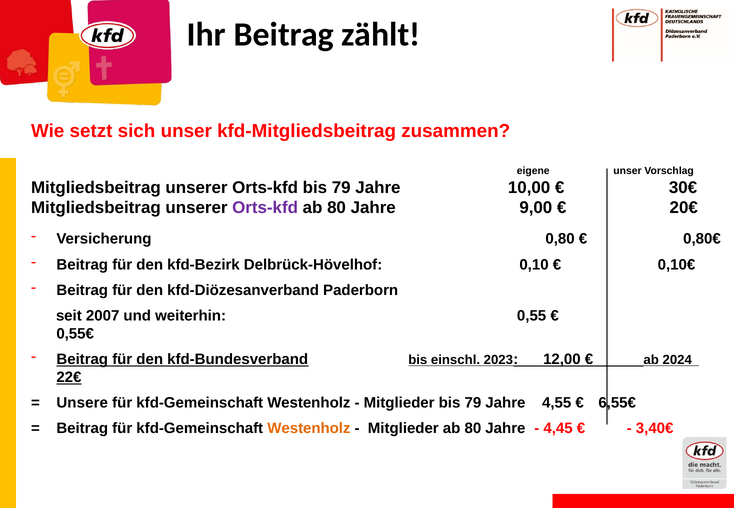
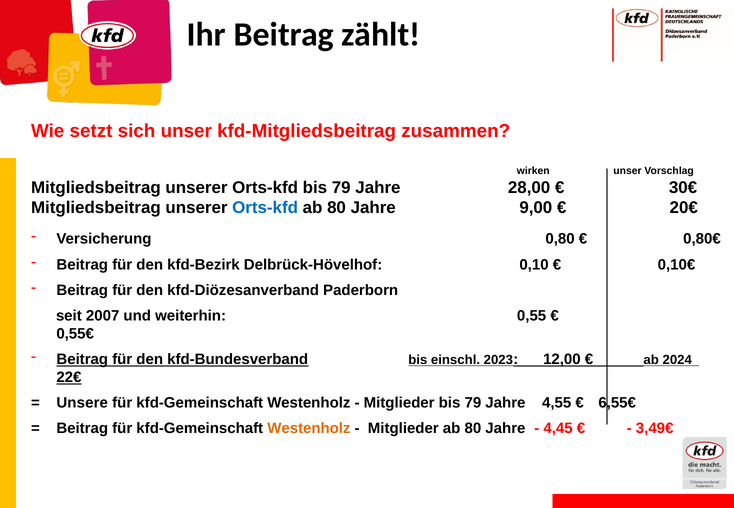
eigene: eigene -> wirken
10,00: 10,00 -> 28,00
Orts-kfd at (265, 208) colour: purple -> blue
3,40€: 3,40€ -> 3,49€
